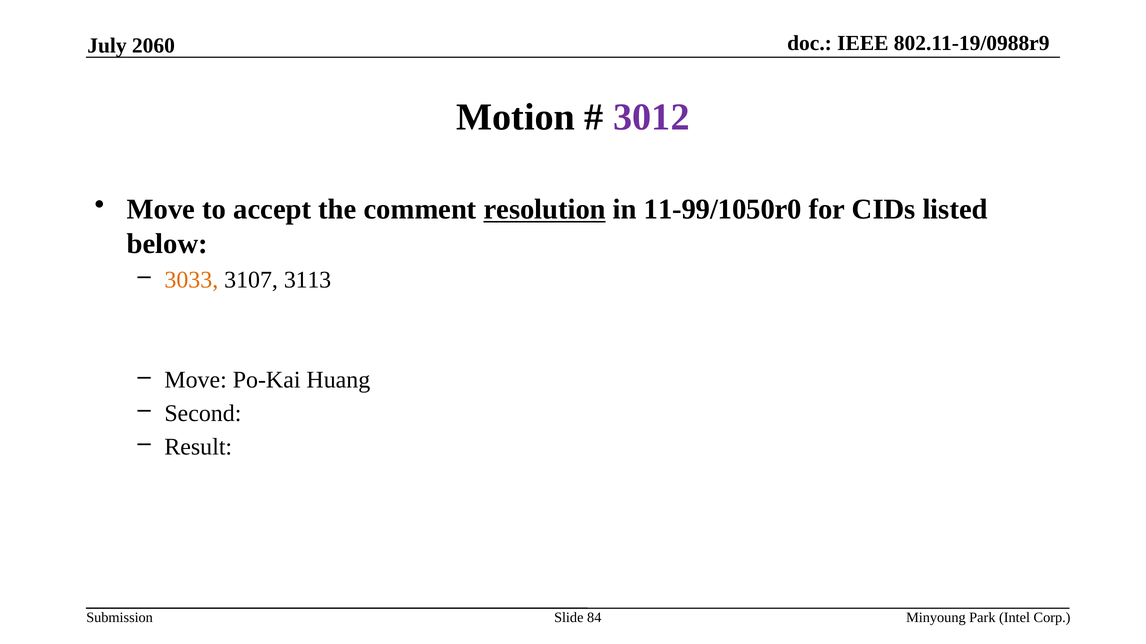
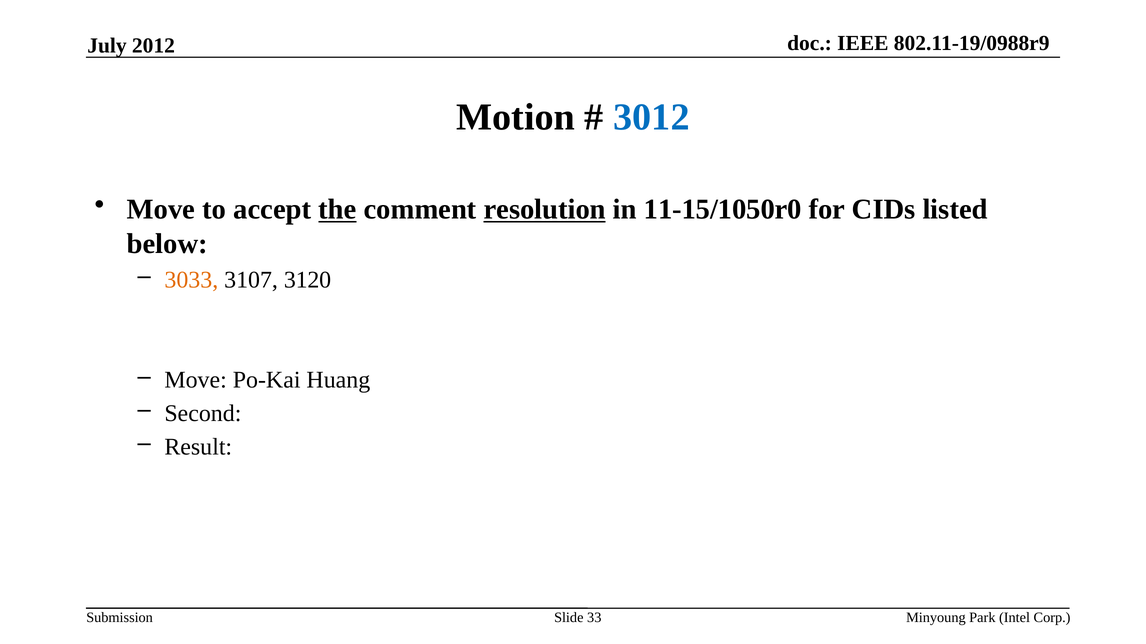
2060: 2060 -> 2012
3012 colour: purple -> blue
the underline: none -> present
11-99/1050r0: 11-99/1050r0 -> 11-15/1050r0
3113: 3113 -> 3120
84: 84 -> 33
